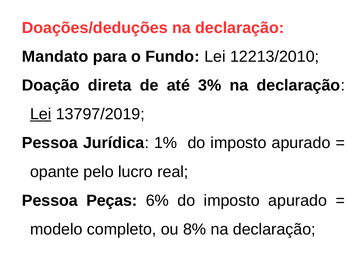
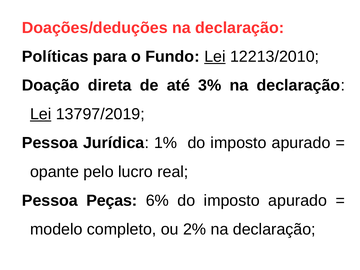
Mandato: Mandato -> Políticas
Lei at (215, 57) underline: none -> present
8%: 8% -> 2%
